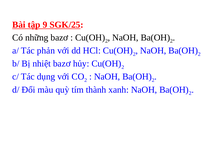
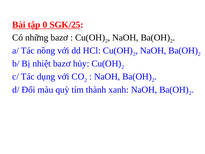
9: 9 -> 0
phản: phản -> nồng
